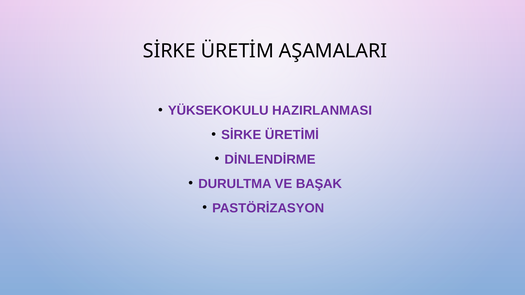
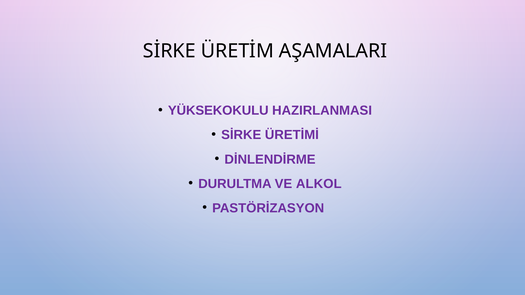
BAŞAK: BAŞAK -> ALKOL
